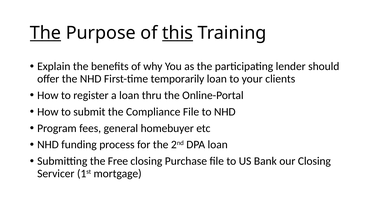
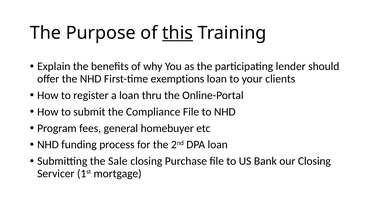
The at (45, 33) underline: present -> none
temporarily: temporarily -> exemptions
Free: Free -> Sale
